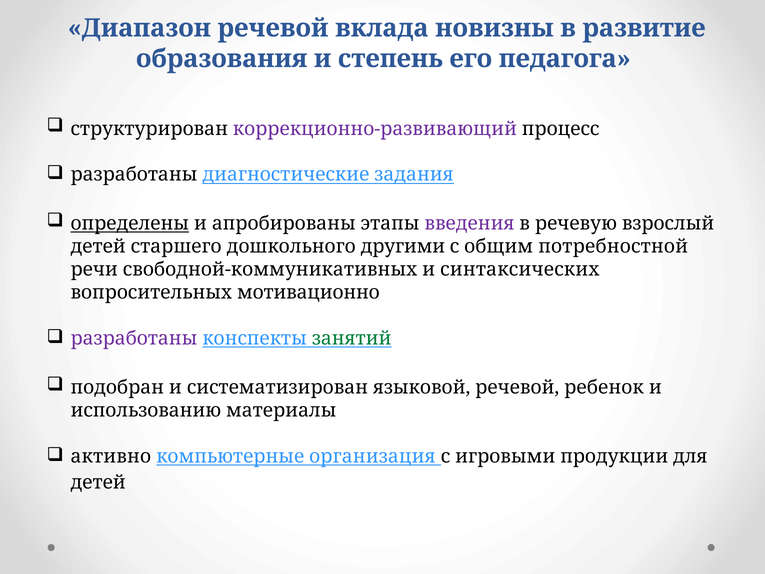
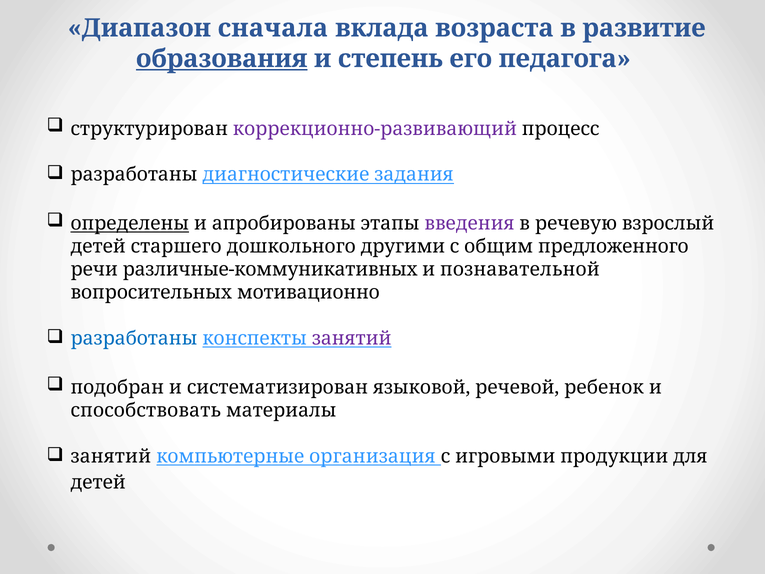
Диапазон речевой: речевой -> сначала
новизны: новизны -> возраста
образования underline: none -> present
потребностной: потребностной -> предложенного
свободной-коммуникативных: свободной-коммуникативных -> различные-коммуникативных
синтаксических: синтаксических -> познавательной
разработаны at (134, 338) colour: purple -> blue
занятий at (352, 338) colour: green -> purple
использованию: использованию -> способствовать
активно at (111, 456): активно -> занятий
